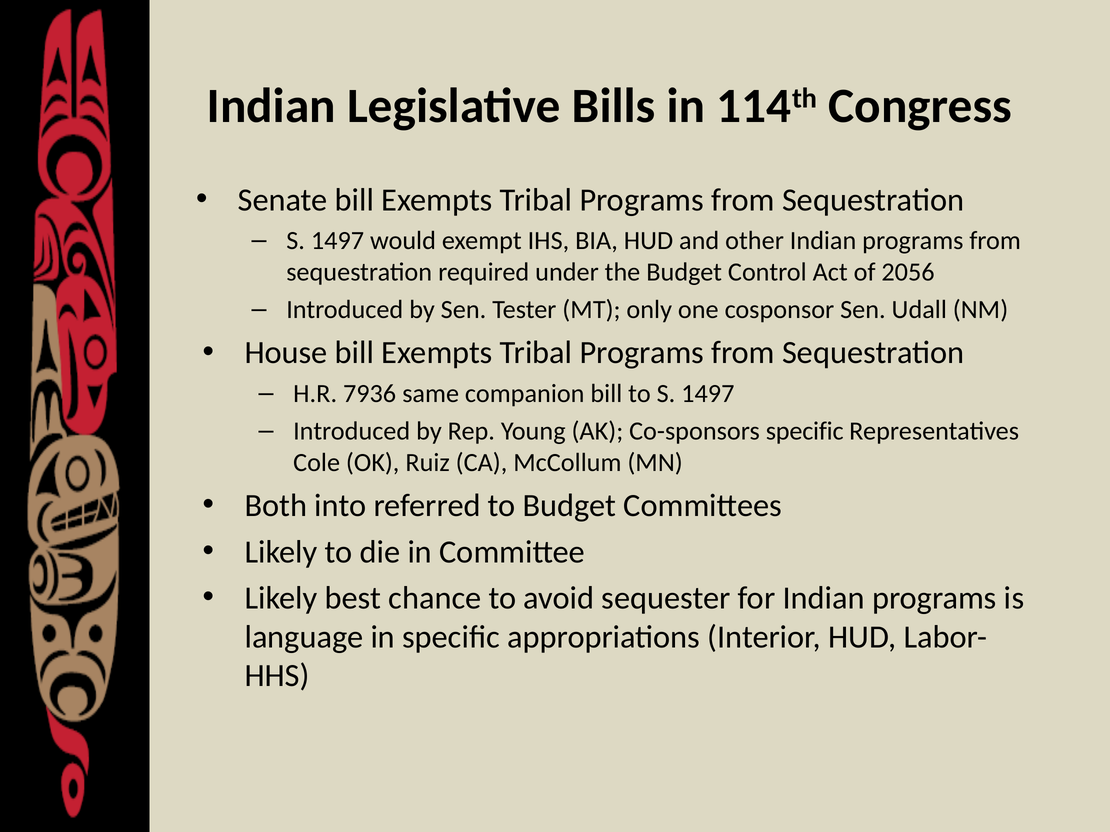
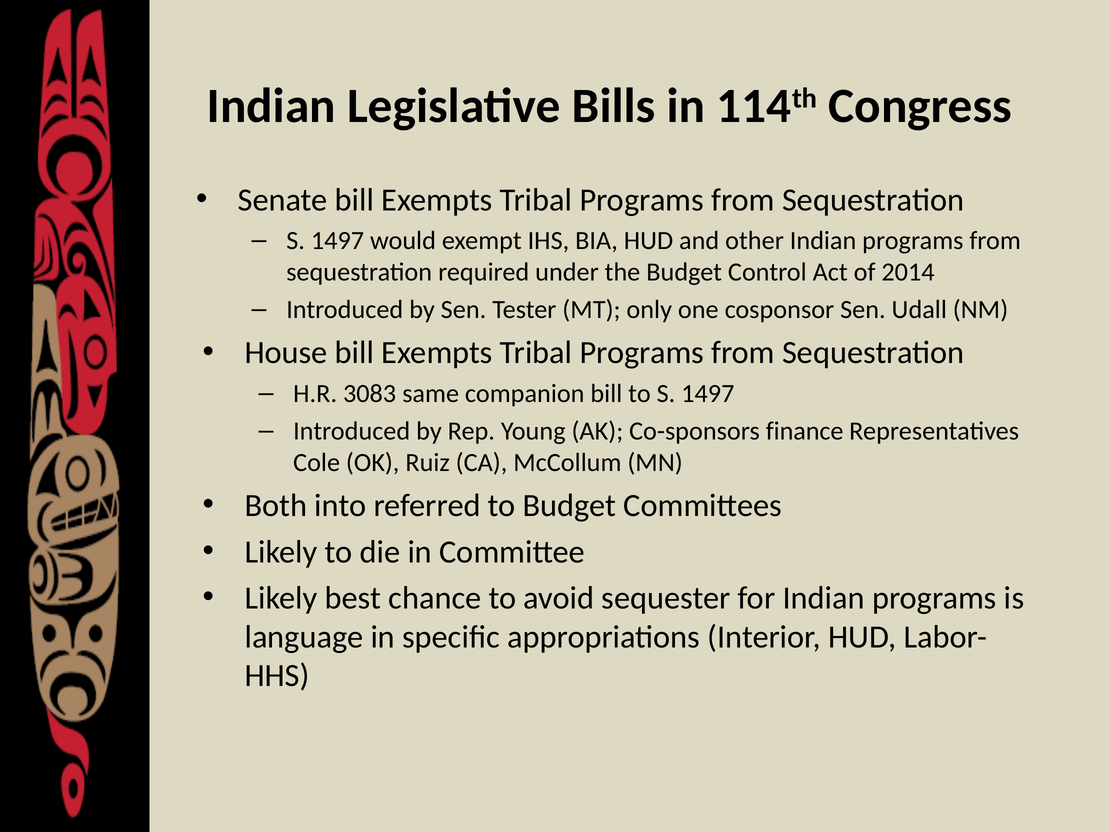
2056: 2056 -> 2014
7936: 7936 -> 3083
Co-sponsors specific: specific -> finance
